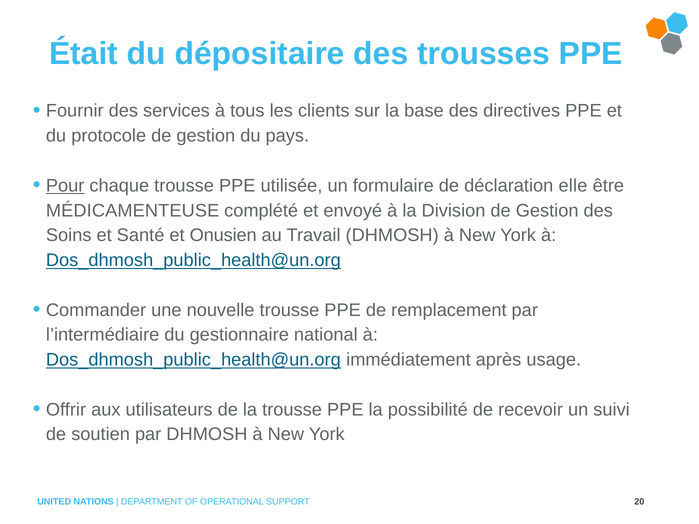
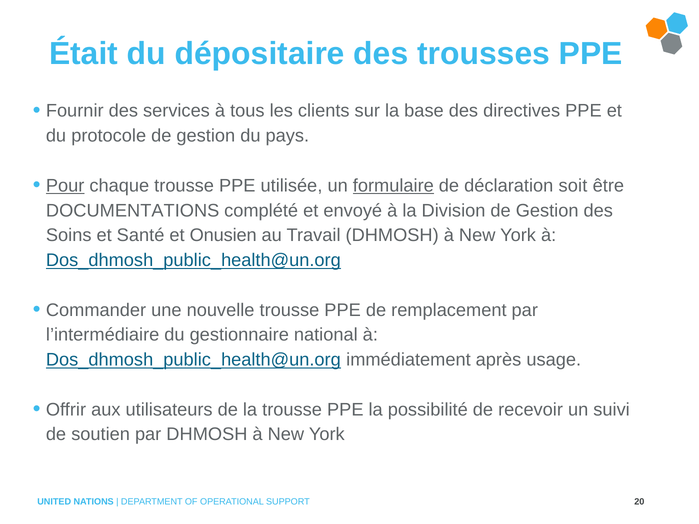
formulaire underline: none -> present
elle: elle -> soit
MÉDICAMENTEUSE: MÉDICAMENTEUSE -> DOCUMENTATIONS
